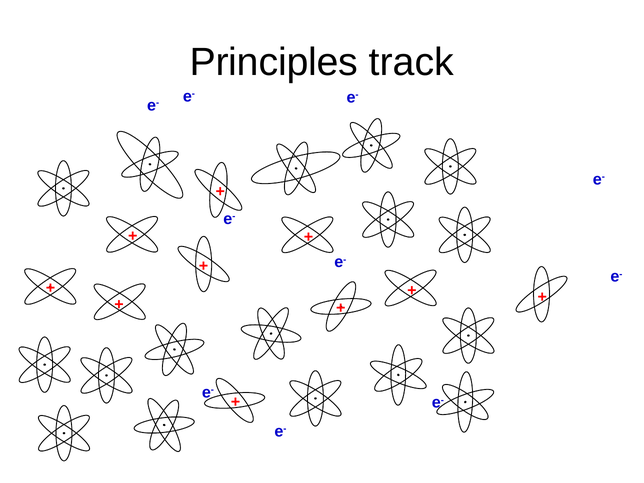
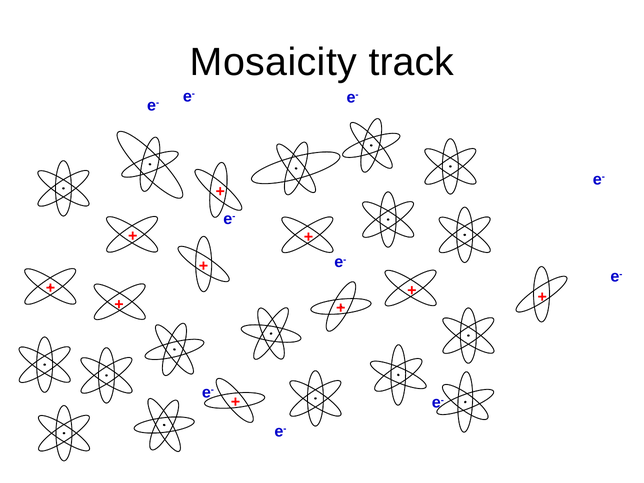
Principles: Principles -> Mosaicity
